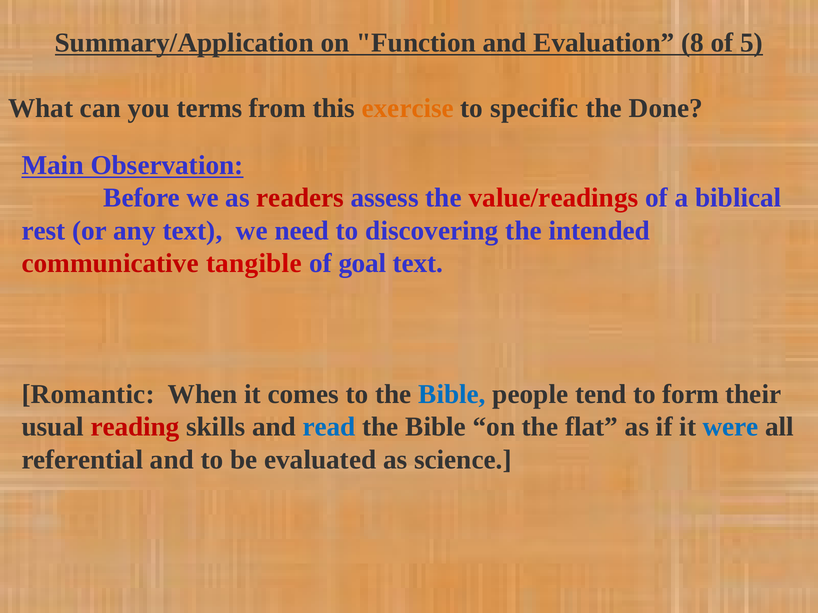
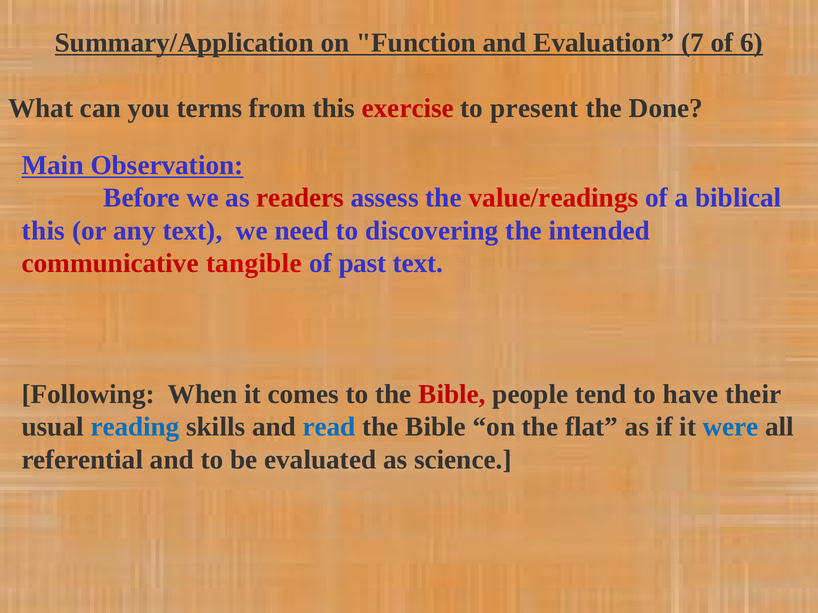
8: 8 -> 7
5: 5 -> 6
exercise colour: orange -> red
specific: specific -> present
rest at (44, 231): rest -> this
goal: goal -> past
Romantic: Romantic -> Following
Bible at (452, 394) colour: blue -> red
form: form -> have
reading colour: red -> blue
